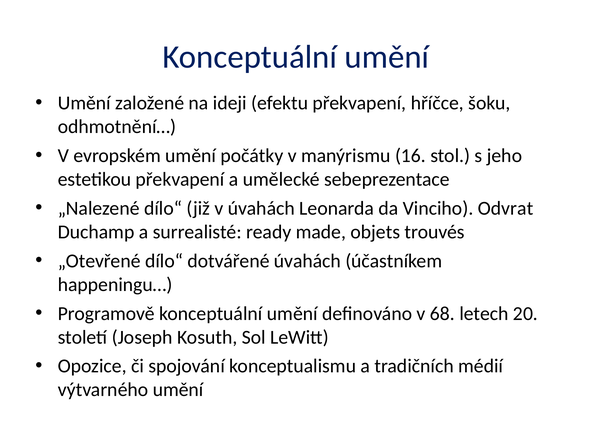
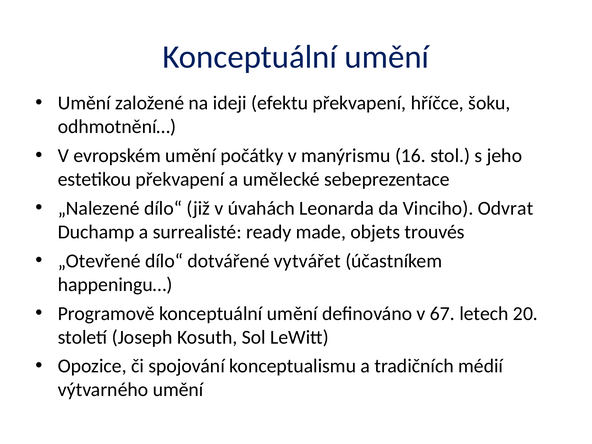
dotvářené úvahách: úvahách -> vytvářet
68: 68 -> 67
